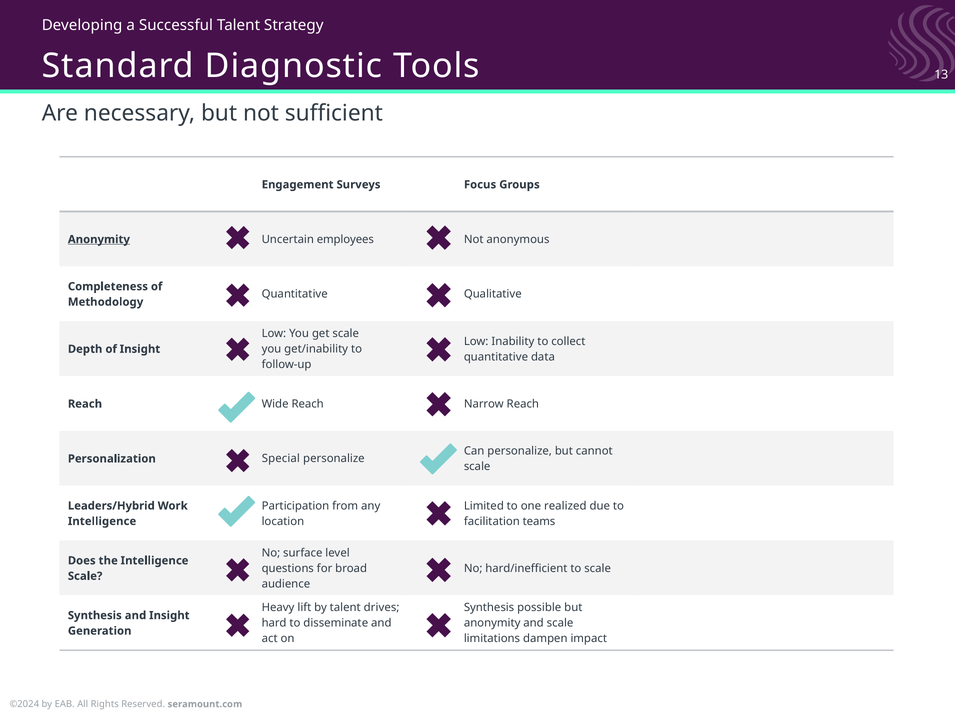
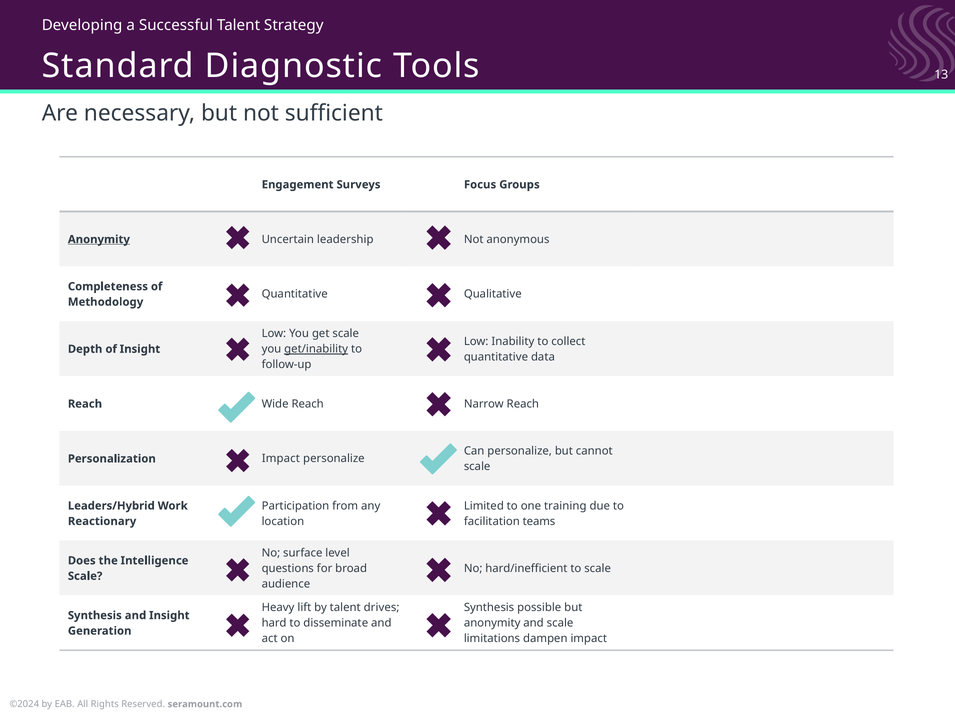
employees: employees -> leadership
get/inability underline: none -> present
Personalization Special: Special -> Impact
realized: realized -> training
Intelligence at (102, 521): Intelligence -> Reactionary
